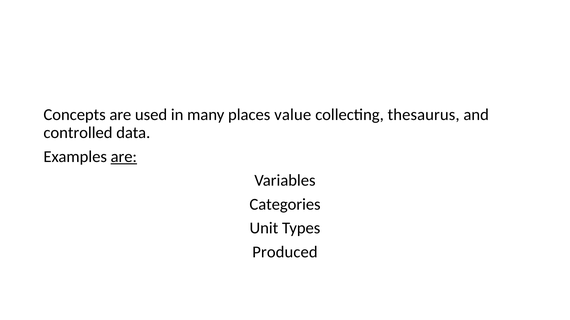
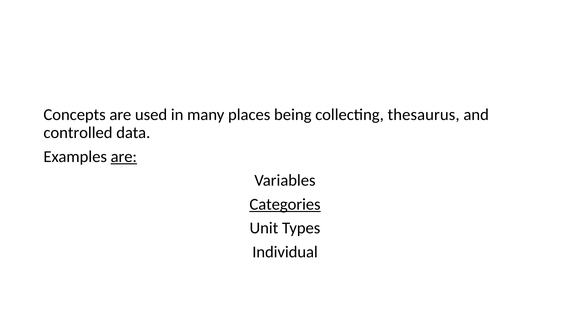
value: value -> being
Categories underline: none -> present
Produced: Produced -> Individual
